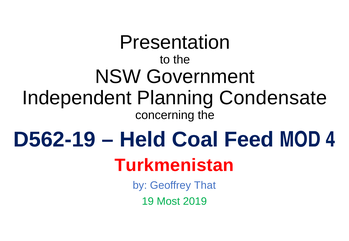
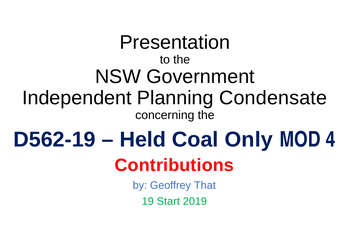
Feed: Feed -> Only
Turkmenistan: Turkmenistan -> Contributions
Most: Most -> Start
